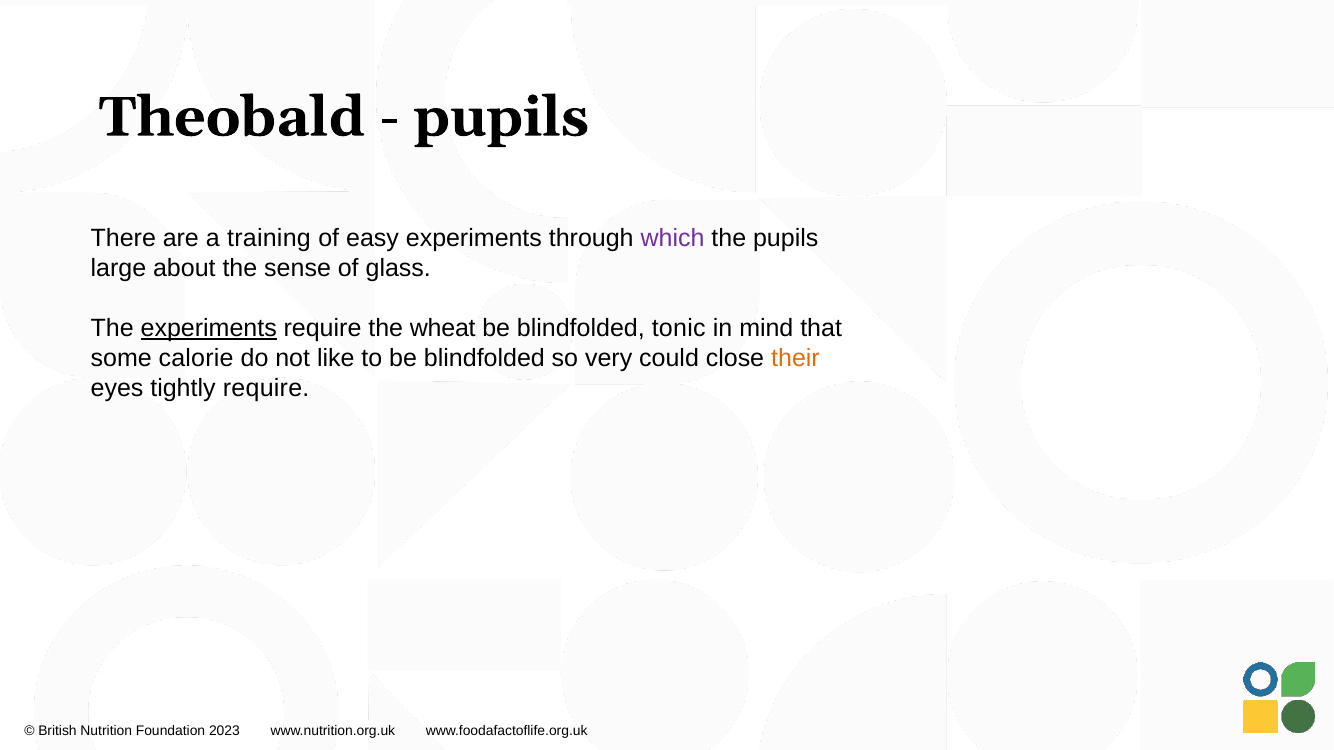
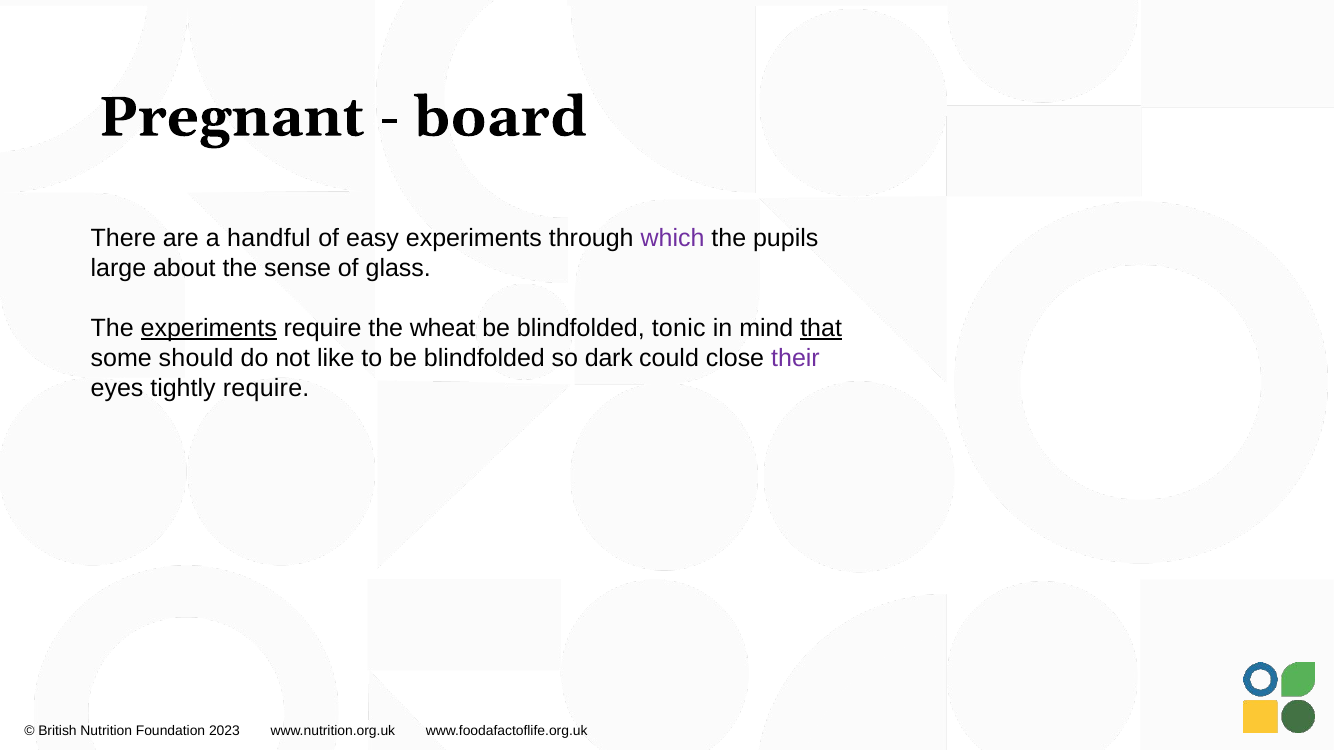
Theobald: Theobald -> Pregnant
pupils at (501, 117): pupils -> board
training: training -> handful
that underline: none -> present
calorie: calorie -> should
very: very -> dark
their colour: orange -> purple
